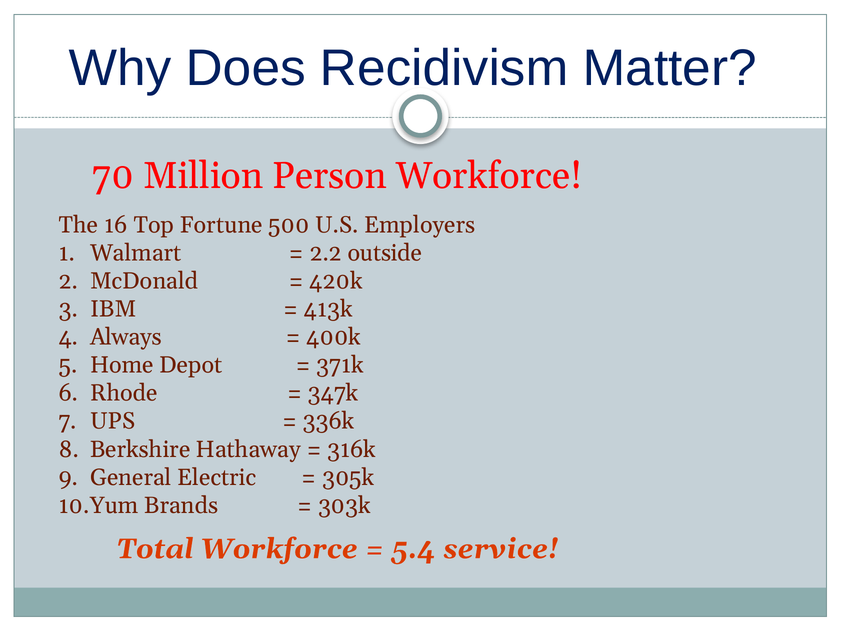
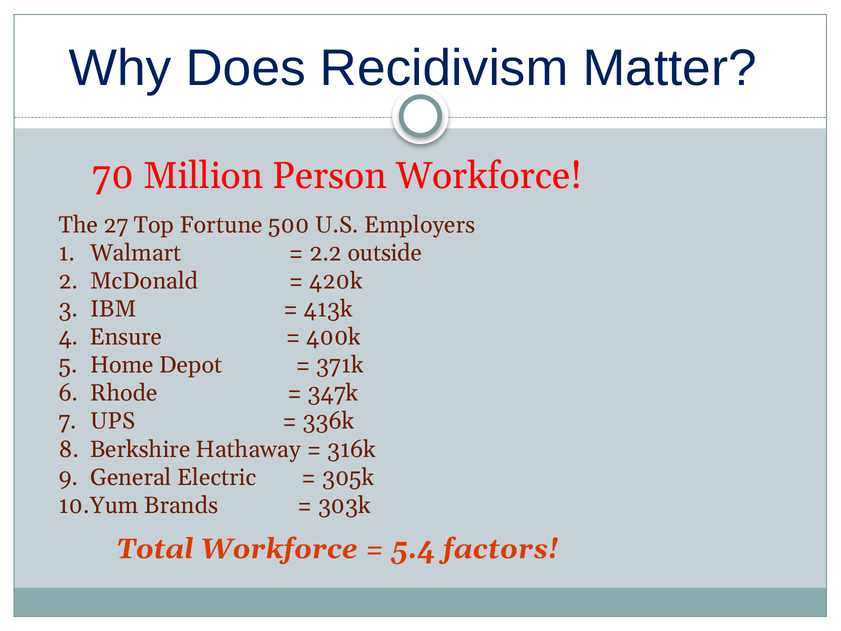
16: 16 -> 27
Always: Always -> Ensure
service: service -> factors
